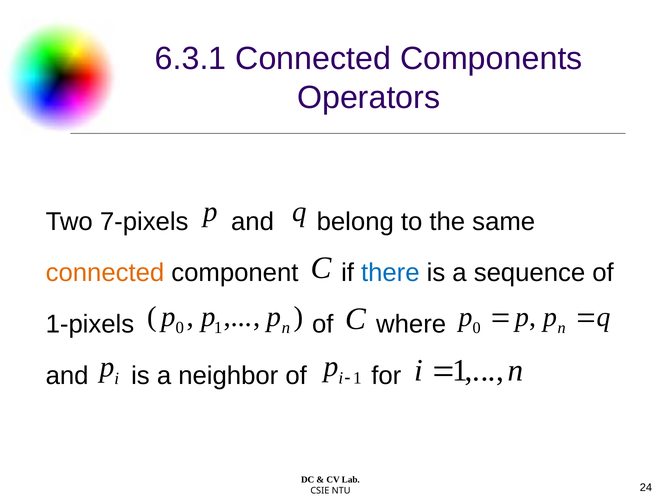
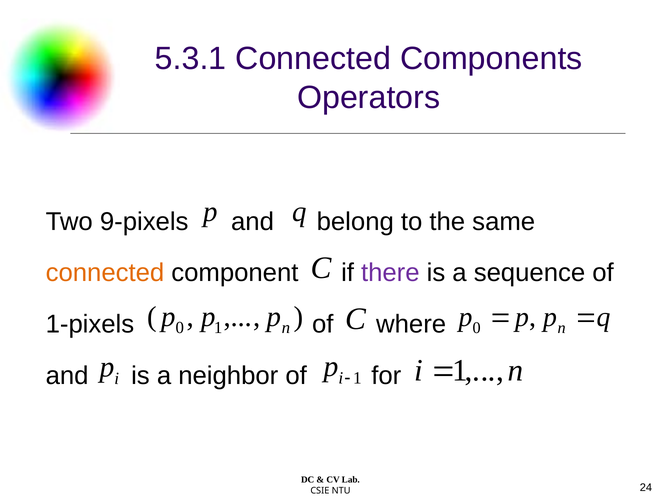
6.3.1: 6.3.1 -> 5.3.1
7-pixels: 7-pixels -> 9-pixels
there colour: blue -> purple
